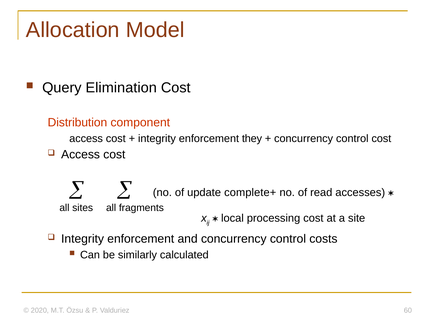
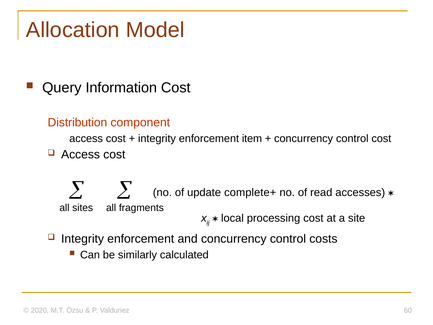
Elimination: Elimination -> Information
they: they -> item
